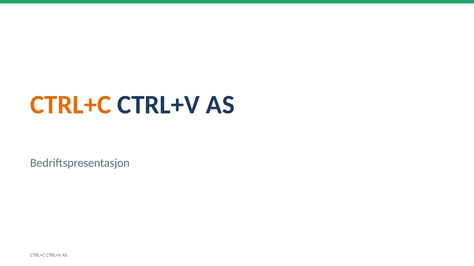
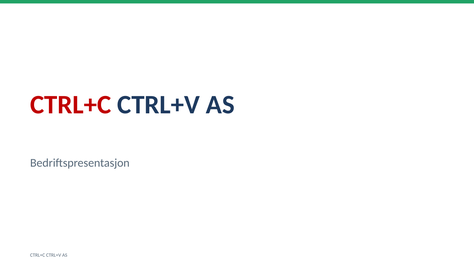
CTRL+C at (71, 105) colour: orange -> red
